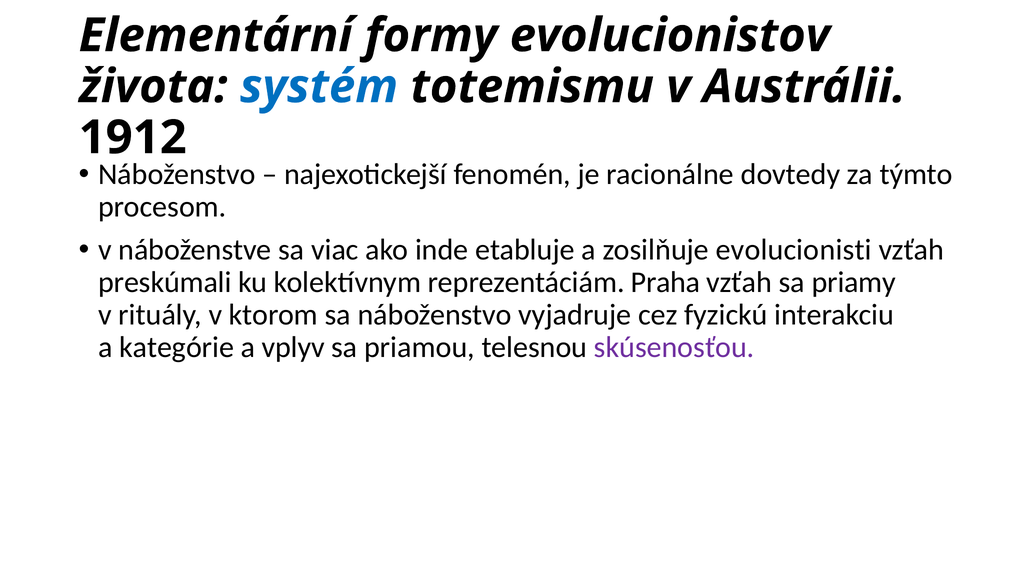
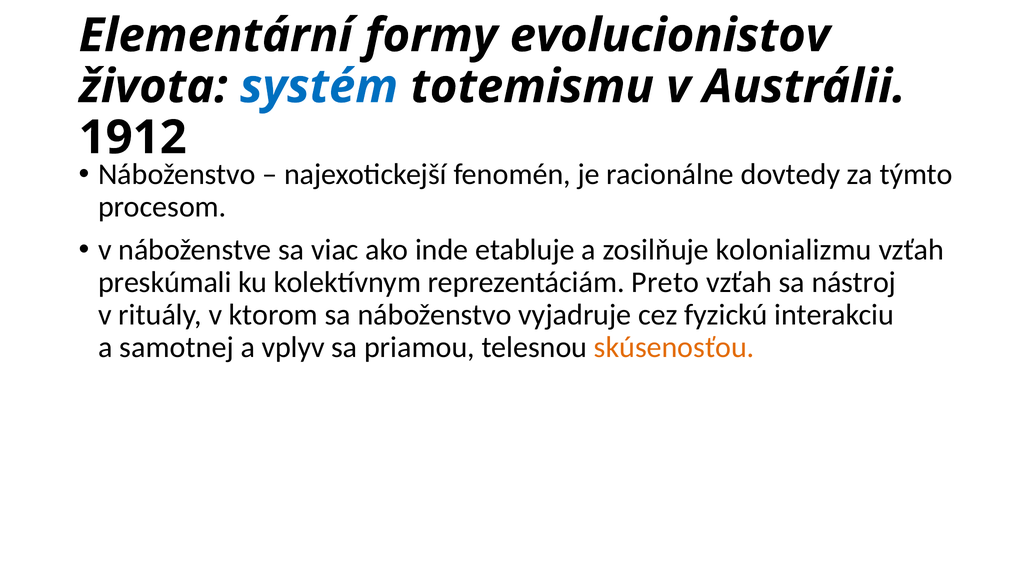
evolucionisti: evolucionisti -> kolonializmu
Praha: Praha -> Preto
priamy: priamy -> nástroj
kategórie: kategórie -> samotnej
skúsenosťou colour: purple -> orange
